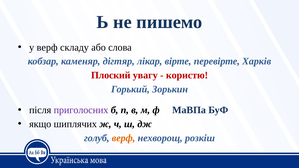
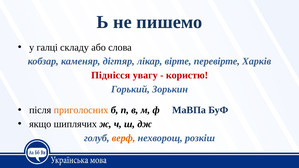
у верф: верф -> галці
Плоский: Плоский -> Піднісся
приголосних colour: purple -> orange
